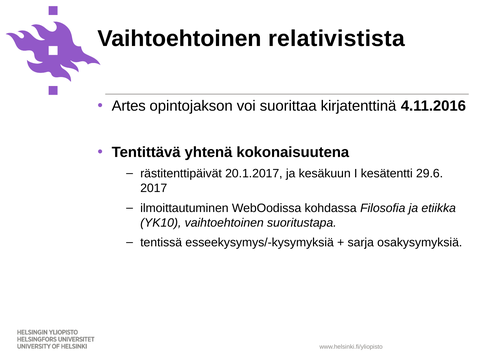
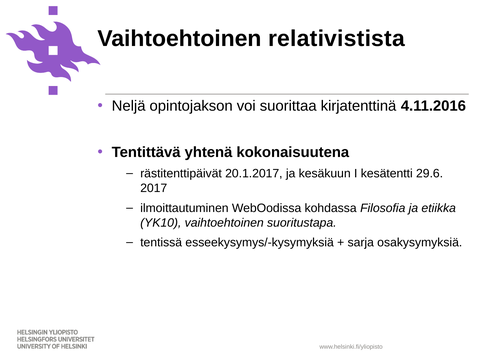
Artes: Artes -> Neljä
